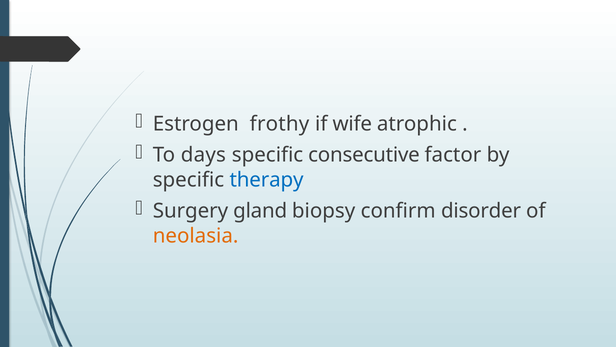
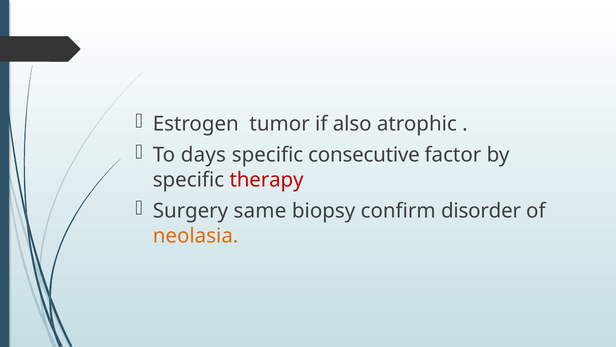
frothy: frothy -> tumor
wife: wife -> also
therapy colour: blue -> red
gland: gland -> same
